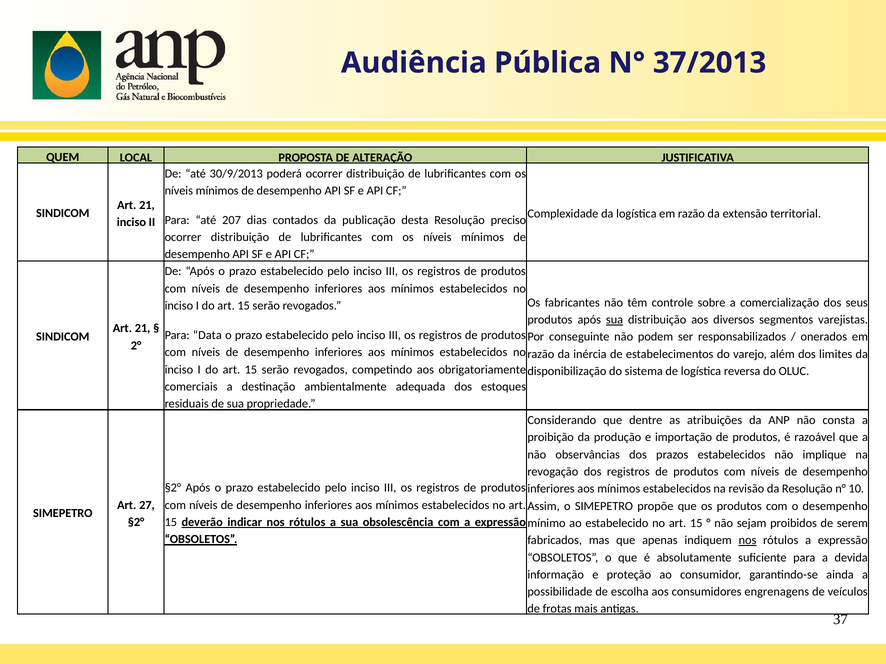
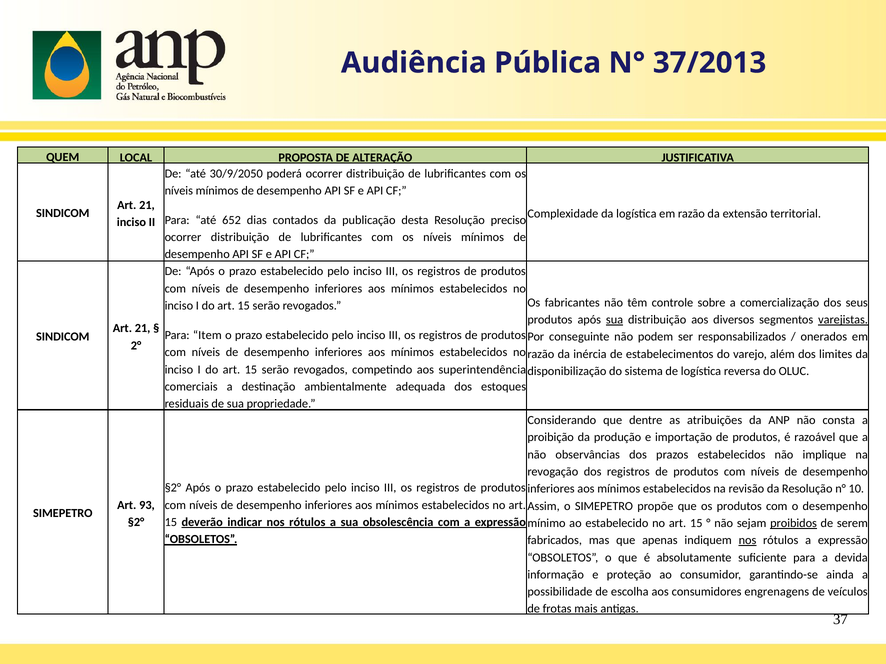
30/9/2013: 30/9/2013 -> 30/9/2050
207: 207 -> 652
varejistas underline: none -> present
Data: Data -> Item
obrigatoriamente: obrigatoriamente -> superintendência
27: 27 -> 93
proibidos underline: none -> present
